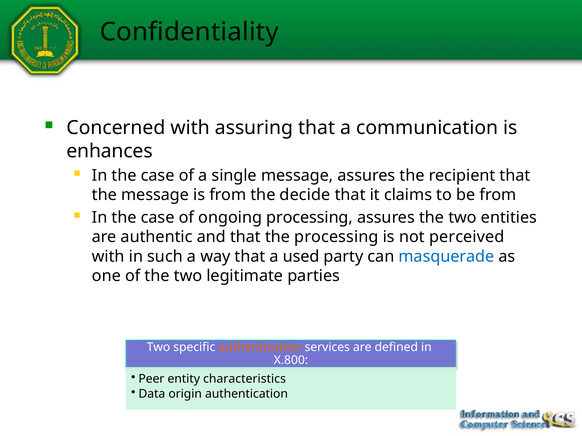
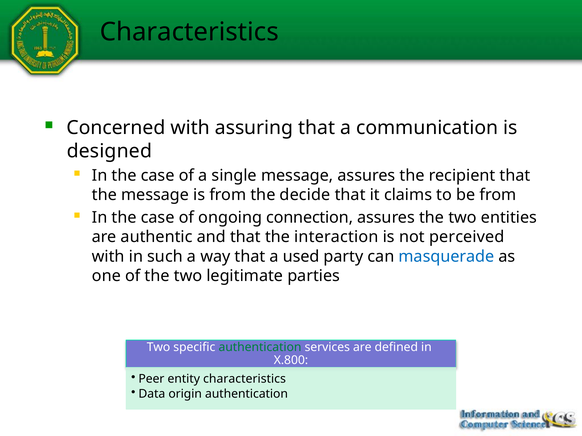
Confidentiality at (189, 32): Confidentiality -> Characteristics
enhances: enhances -> designed
ongoing processing: processing -> connection
the processing: processing -> interaction
authentication at (260, 347) colour: orange -> green
